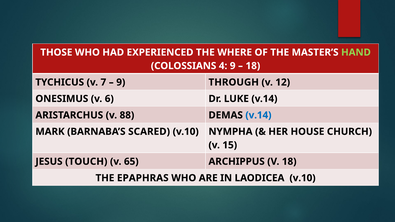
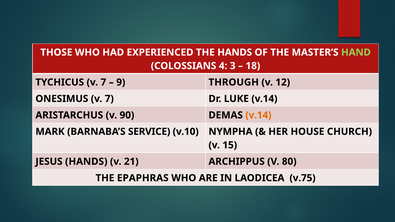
THE WHERE: WHERE -> HANDS
4 9: 9 -> 3
ONESIMUS v 6: 6 -> 7
88: 88 -> 90
v.14 at (258, 115) colour: blue -> orange
SCARED: SCARED -> SERVICE
JESUS TOUCH: TOUCH -> HANDS
65: 65 -> 21
V 18: 18 -> 80
LAODICEA v.10: v.10 -> v.75
